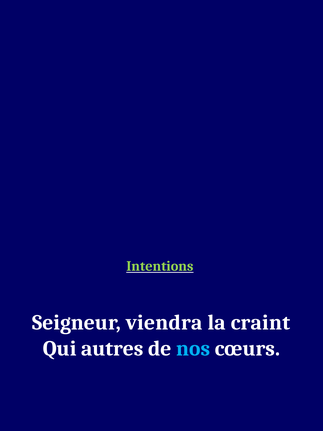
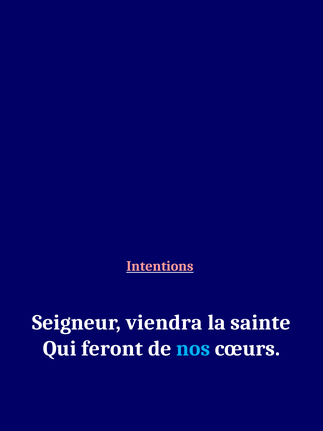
Intentions colour: light green -> pink
craint: craint -> sainte
autres: autres -> feront
